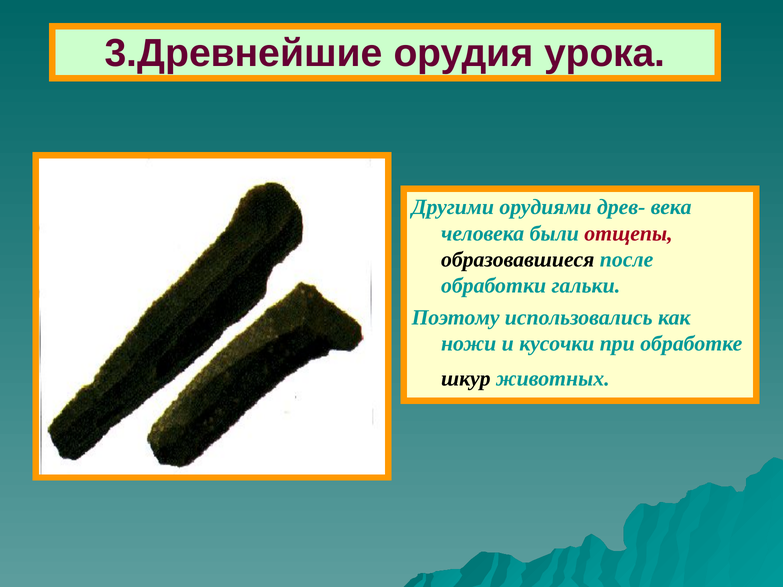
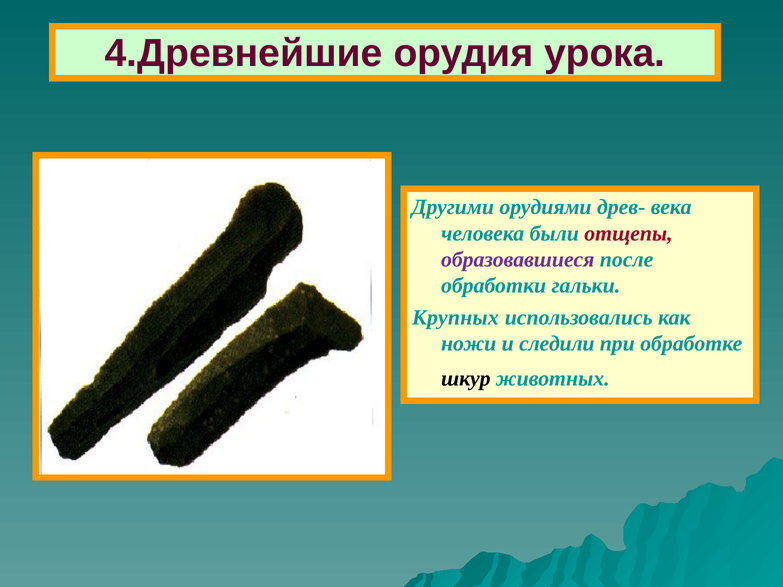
3.Древнейшие: 3.Древнейшие -> 4.Древнейшие
образовавшиеся colour: black -> purple
Поэтому: Поэтому -> Крупных
кусочки: кусочки -> следили
